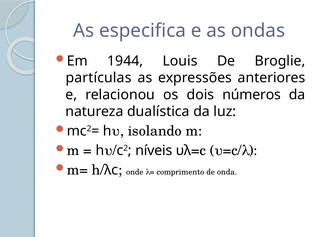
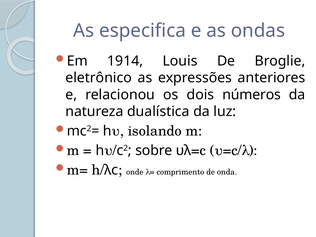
1944: 1944 -> 1914
partículas: partículas -> eletrônico
níveis: níveis -> sobre
